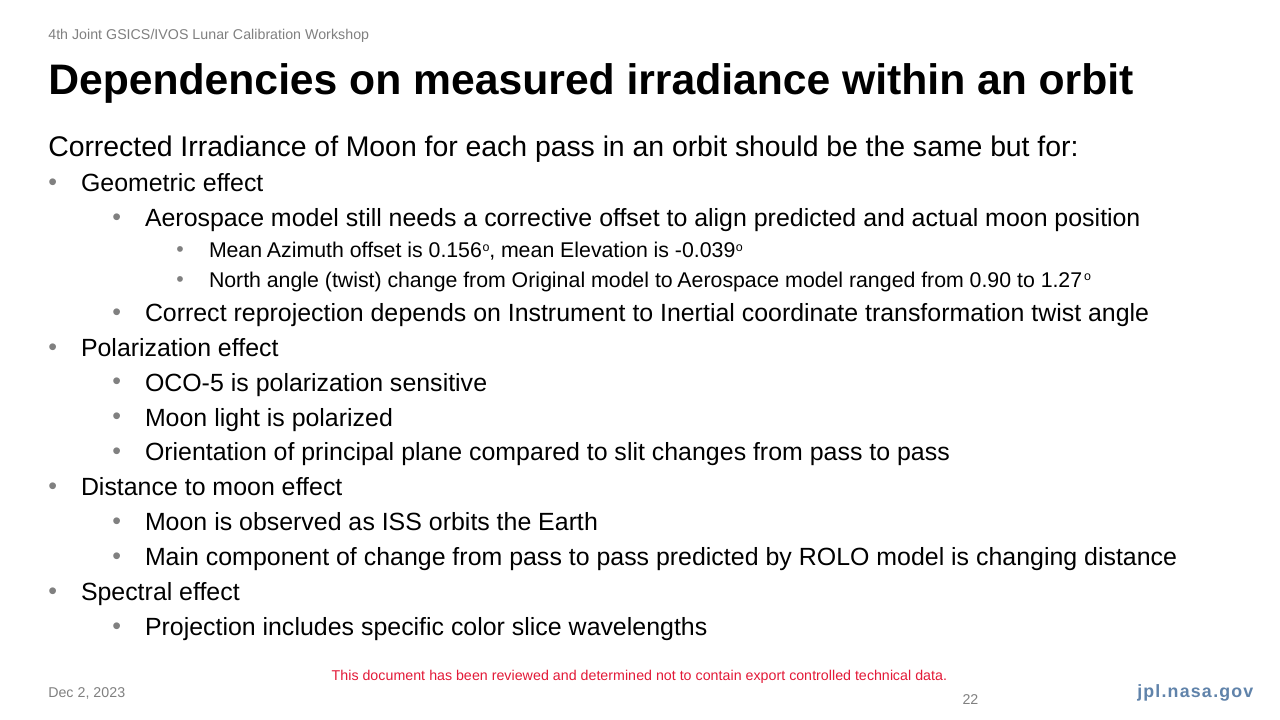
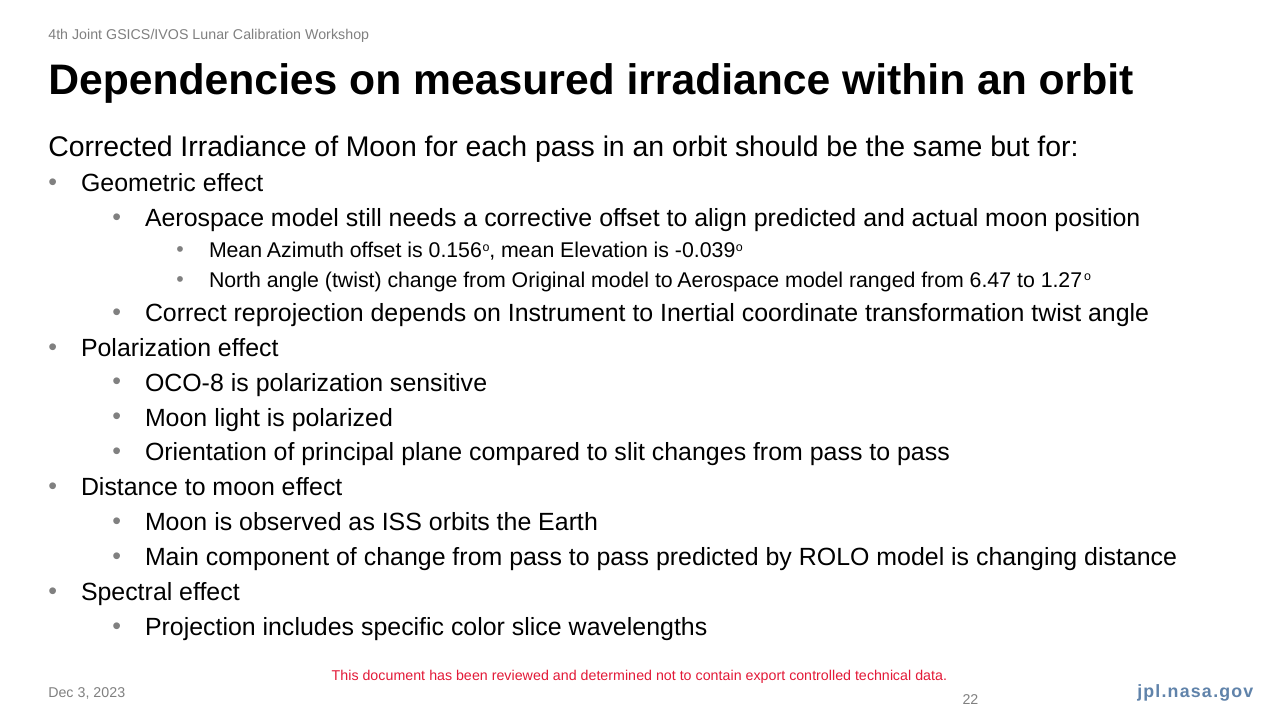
0.90: 0.90 -> 6.47
OCO-5: OCO-5 -> OCO-8
2: 2 -> 3
